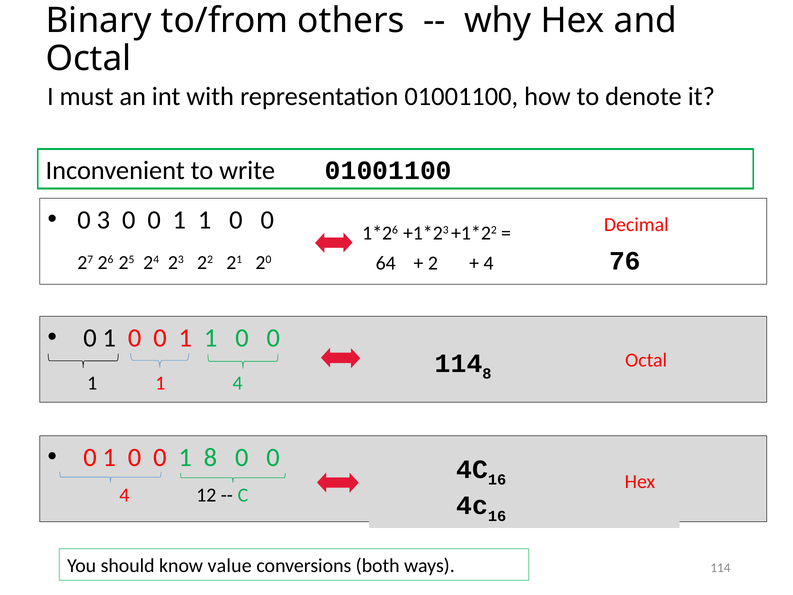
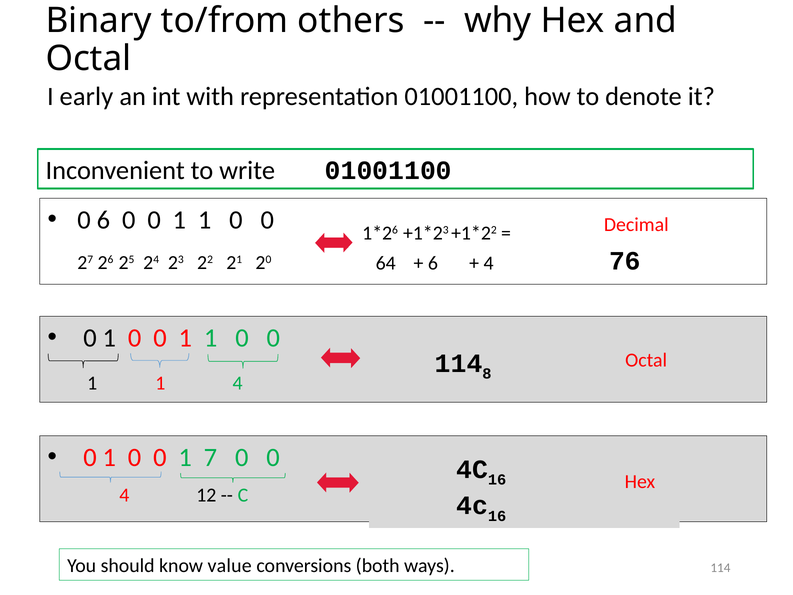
must: must -> early
0 3: 3 -> 6
2 at (433, 263): 2 -> 6
1 8: 8 -> 7
